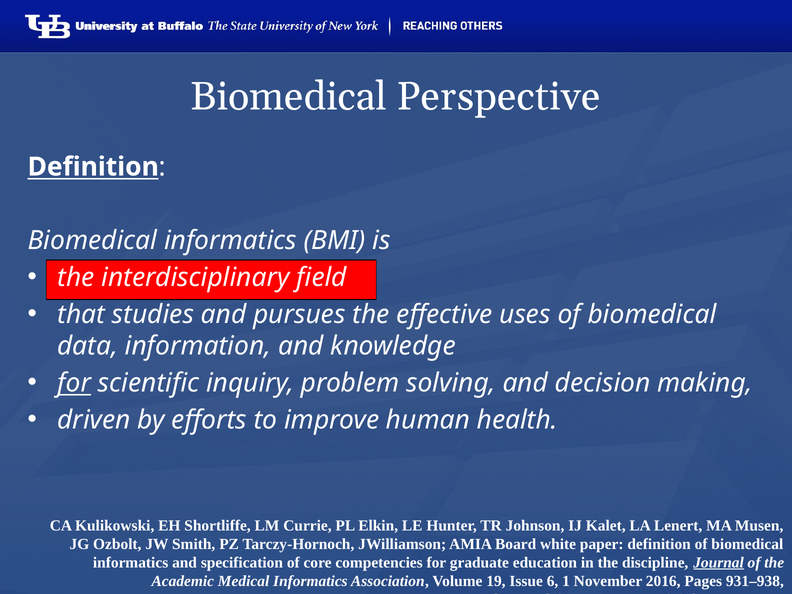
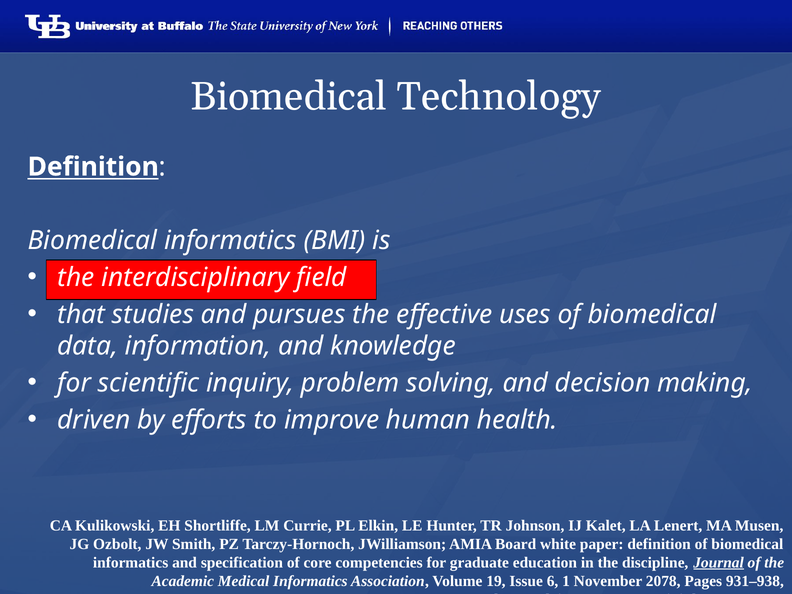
Perspective: Perspective -> Technology
for at (74, 383) underline: present -> none
2016: 2016 -> 2078
